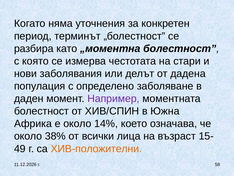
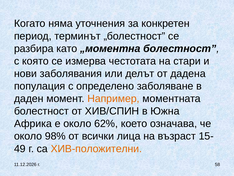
Например colour: purple -> orange
14%: 14% -> 62%
38%: 38% -> 98%
